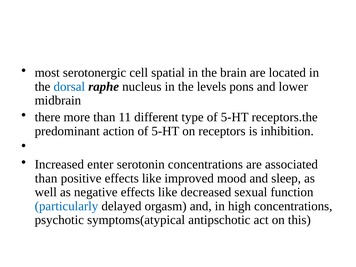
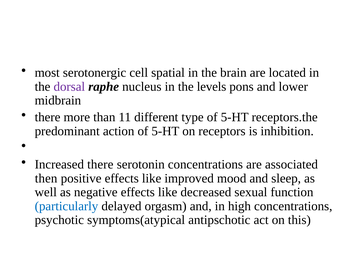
dorsal colour: blue -> purple
Increased enter: enter -> there
than at (46, 178): than -> then
